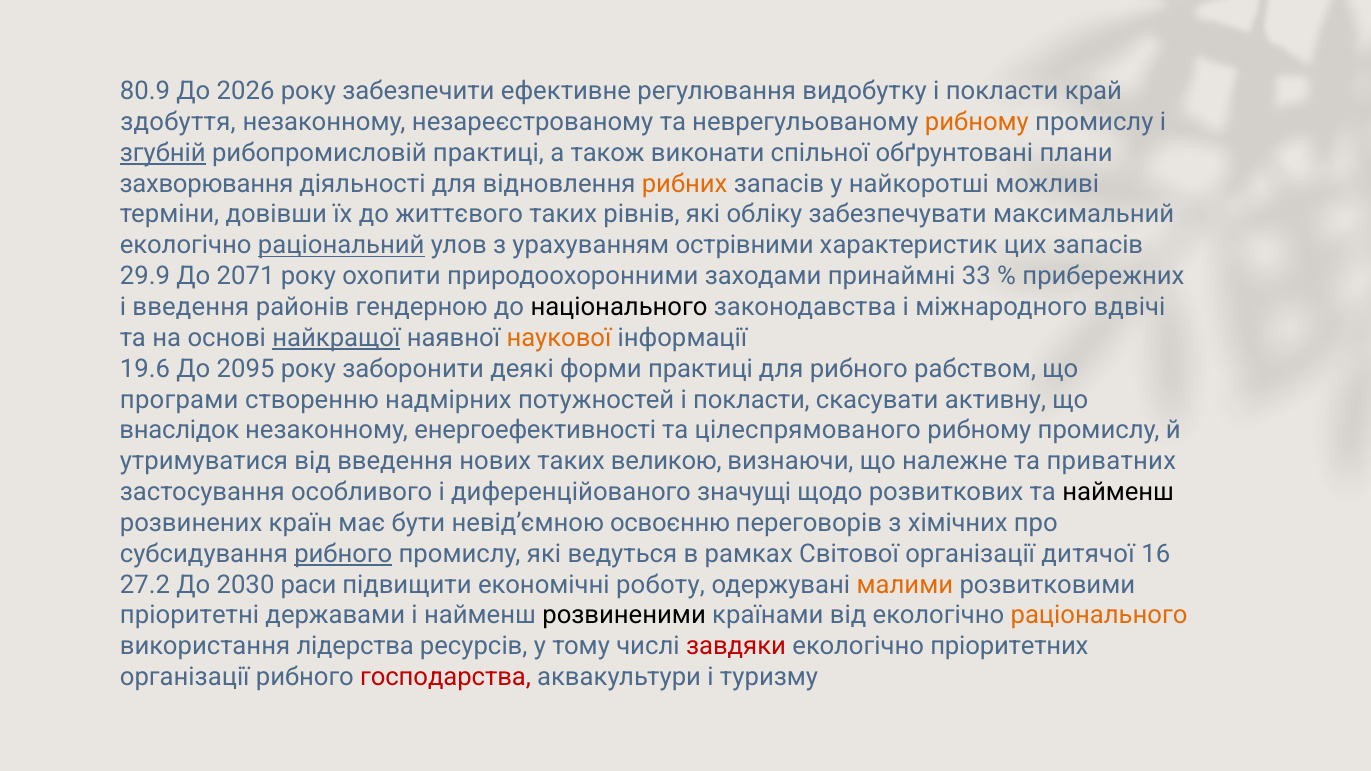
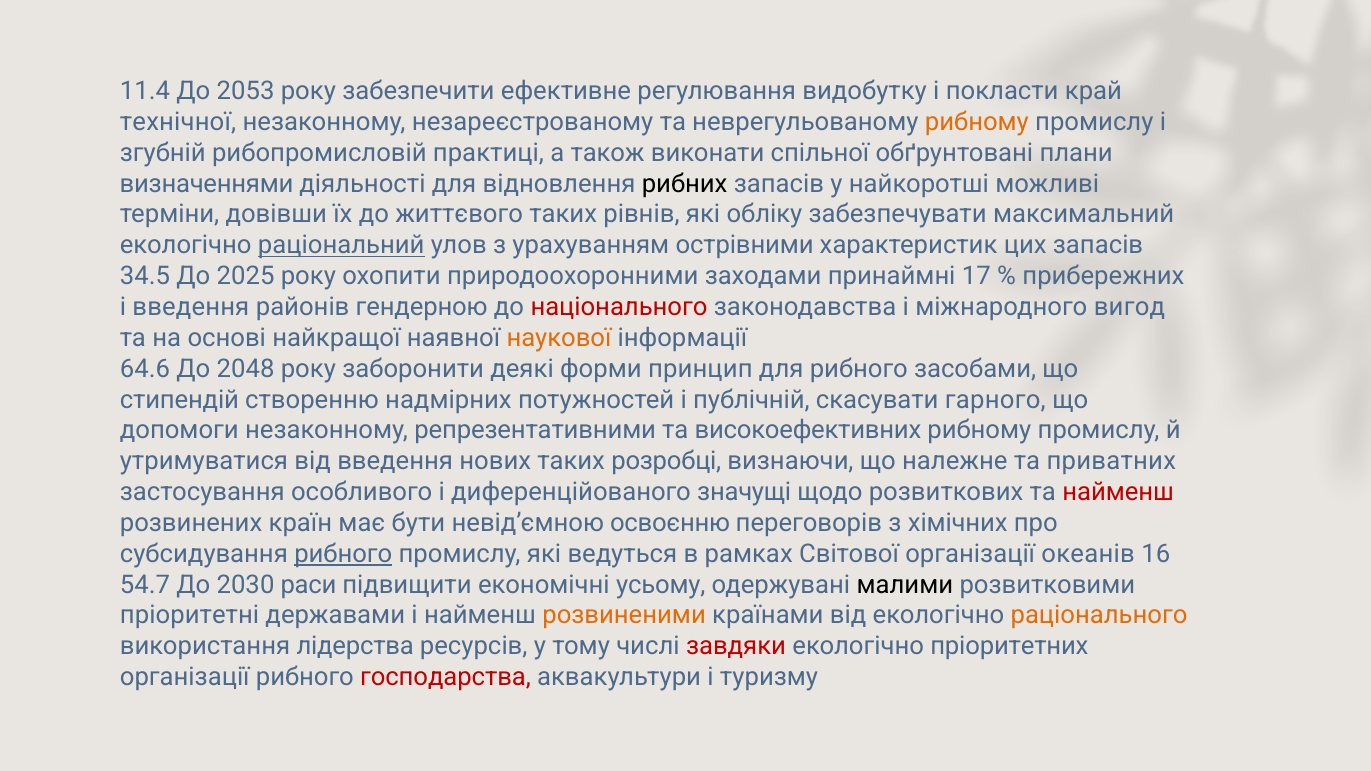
80.9: 80.9 -> 11.4
2026: 2026 -> 2053
здобуття: здобуття -> технічної
згубній underline: present -> none
захворювання: захворювання -> визначеннями
рибних colour: orange -> black
29.9: 29.9 -> 34.5
2071: 2071 -> 2025
33: 33 -> 17
національного colour: black -> red
вдвічі: вдвічі -> вигод
найкращої underline: present -> none
19.6: 19.6 -> 64.6
2095: 2095 -> 2048
форми практиці: практиці -> принцип
рабством: рабством -> засобами
програми: програми -> стипендій
потужностей і покласти: покласти -> публічній
активну: активну -> гарного
внаслідок: внаслідок -> допомоги
енергоефективності: енергоефективності -> репрезентативними
цілеспрямованого: цілеспрямованого -> високоефективних
великою: великою -> розробці
найменш at (1118, 492) colour: black -> red
дитячої: дитячої -> океанів
27.2: 27.2 -> 54.7
роботу: роботу -> усьому
малими colour: orange -> black
розвиненими colour: black -> orange
